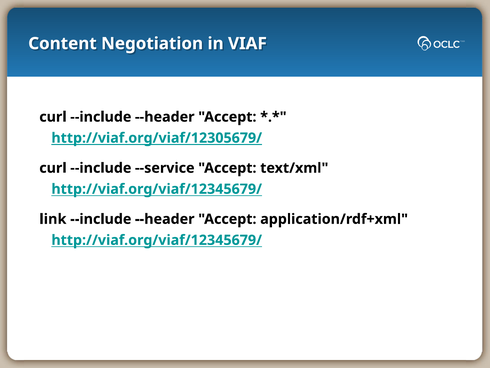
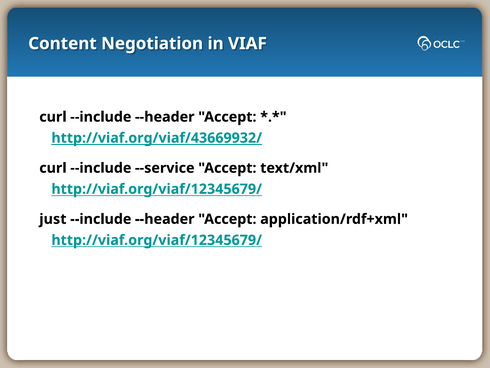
http://viaf.org/viaf/12305679/: http://viaf.org/viaf/12305679/ -> http://viaf.org/viaf/43669932/
link: link -> just
